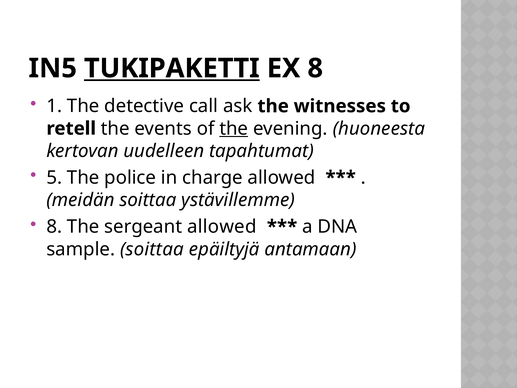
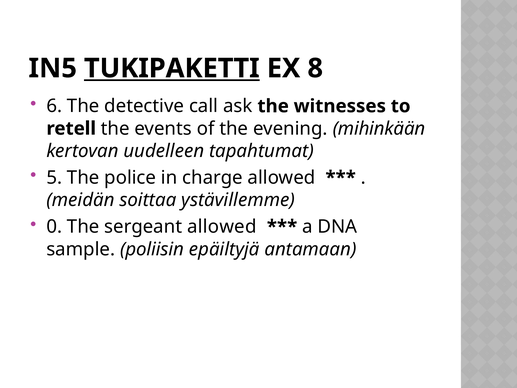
1: 1 -> 6
the at (234, 128) underline: present -> none
huoneesta: huoneesta -> mihinkään
8 at (54, 227): 8 -> 0
sample soittaa: soittaa -> poliisin
